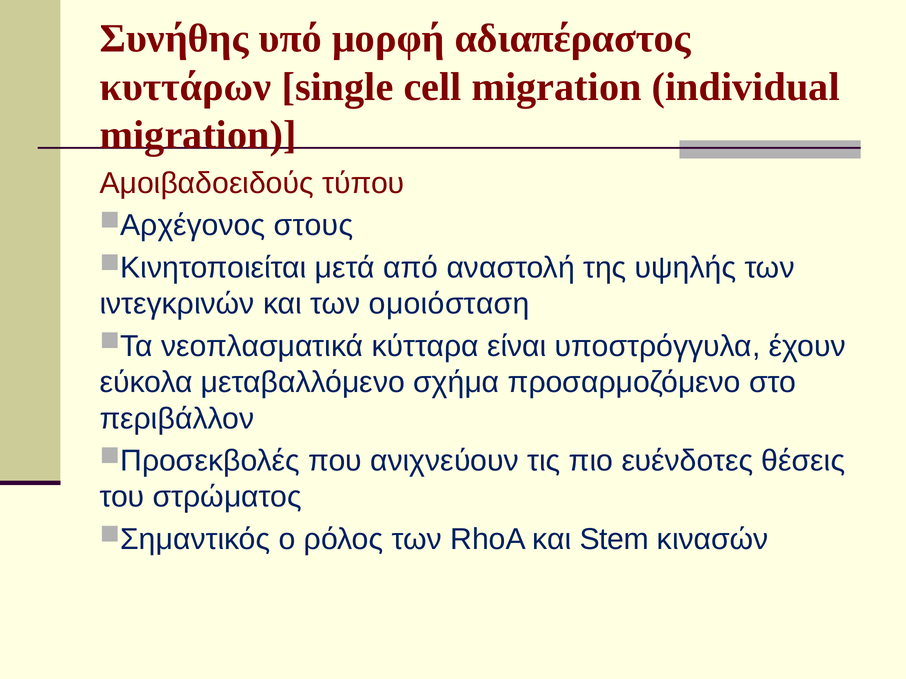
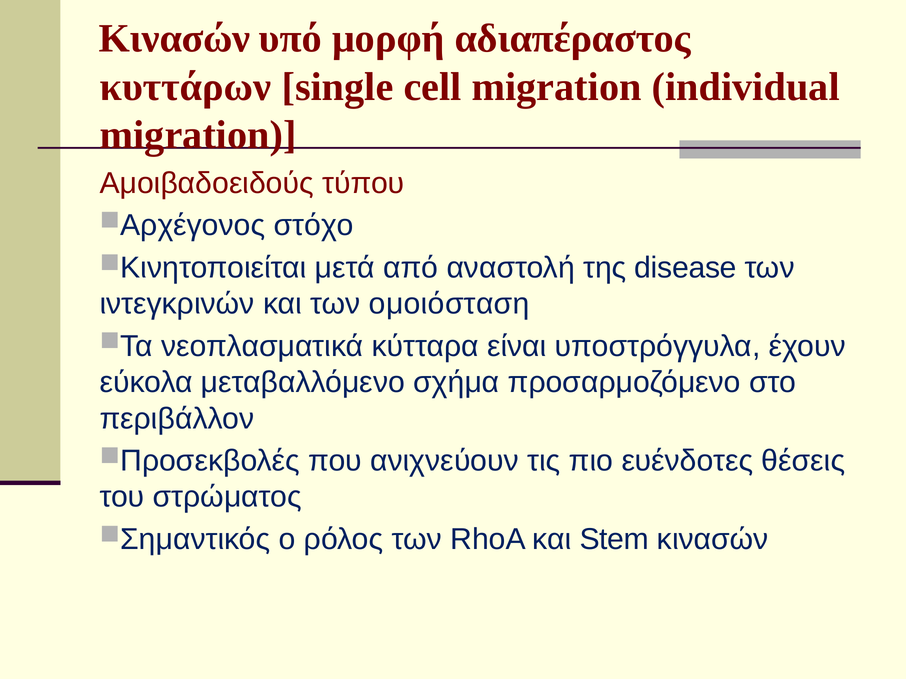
Συνήθης at (174, 39): Συνήθης -> Κινασών
στους: στους -> στόχο
υψηλής: υψηλής -> disease
